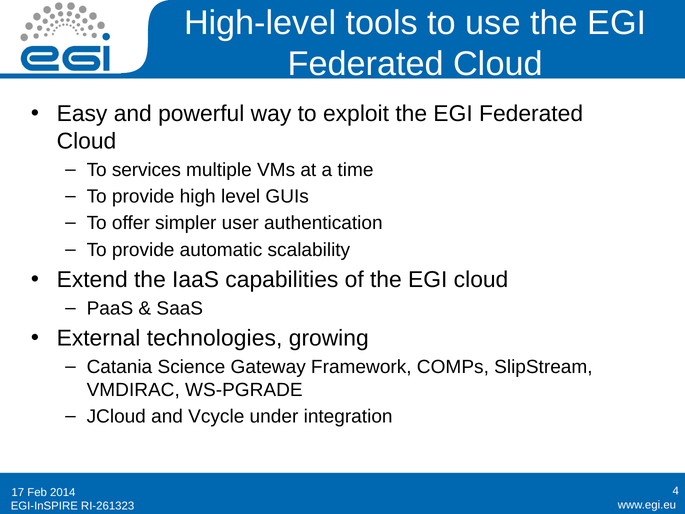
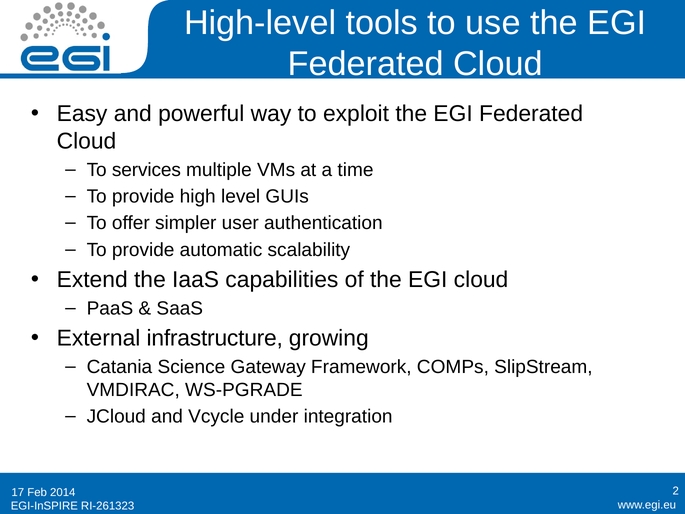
technologies: technologies -> infrastructure
4: 4 -> 2
